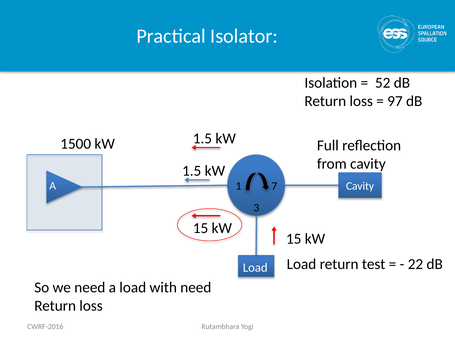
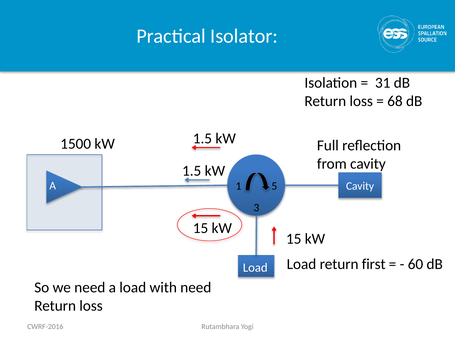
52: 52 -> 31
97: 97 -> 68
7: 7 -> 5
test: test -> first
22: 22 -> 60
